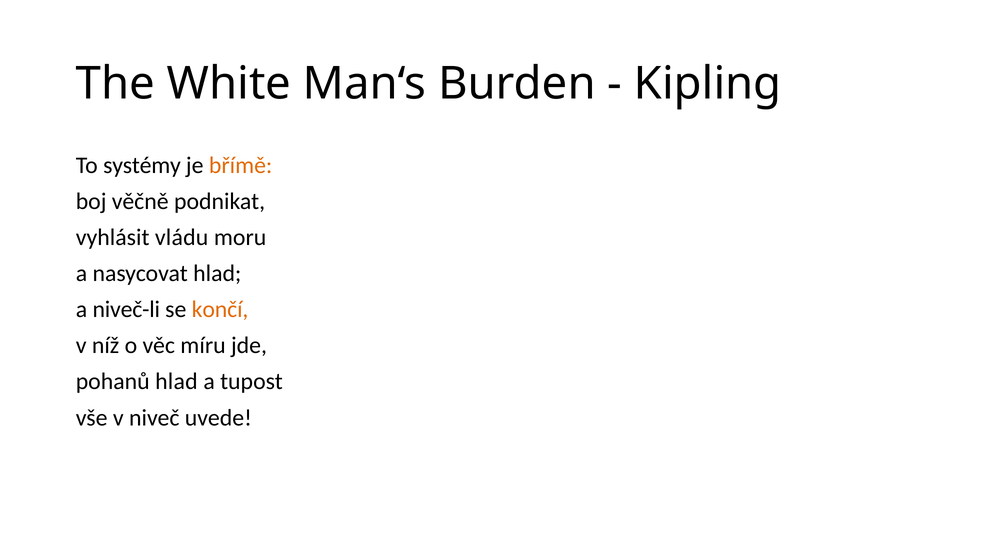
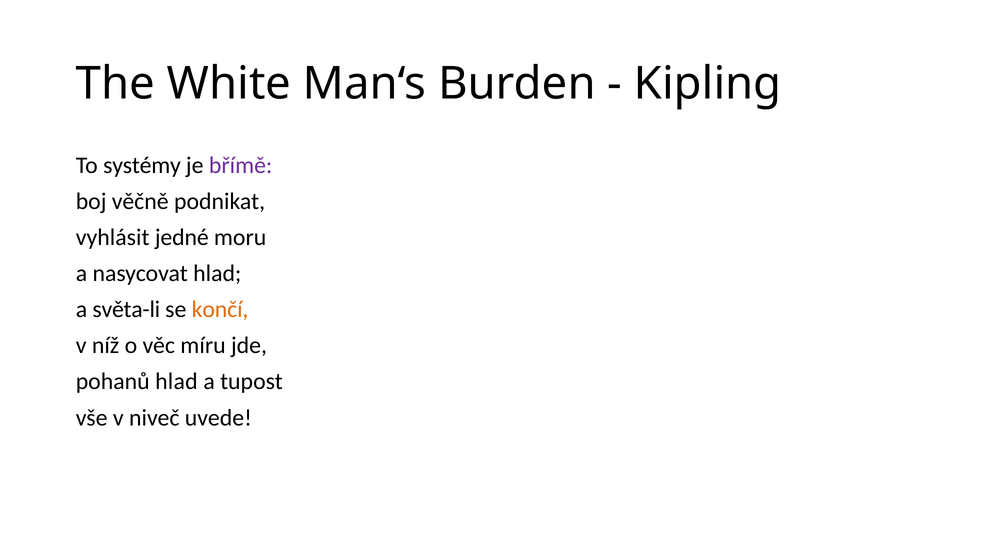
břímě colour: orange -> purple
vládu: vládu -> jedné
niveč-li: niveč-li -> světa-li
